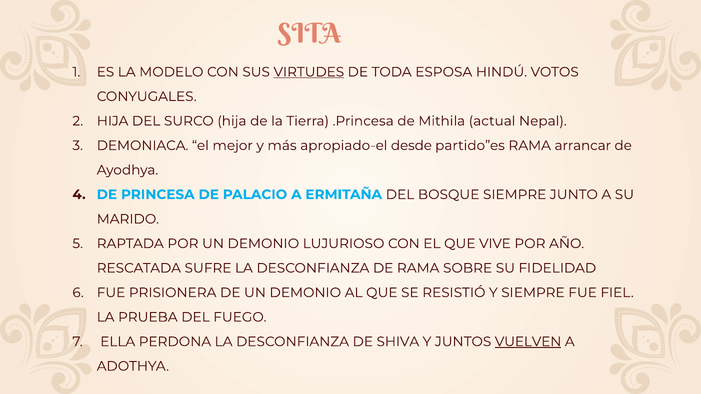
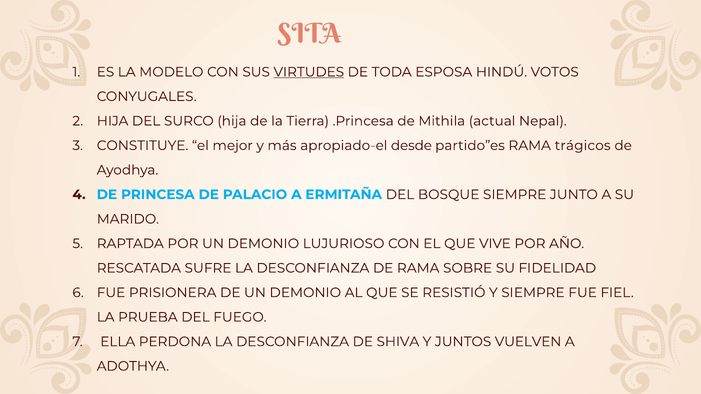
DEMONIACA: DEMONIACA -> CONSTITUYE
arrancar: arrancar -> trágicos
VUELVEN underline: present -> none
